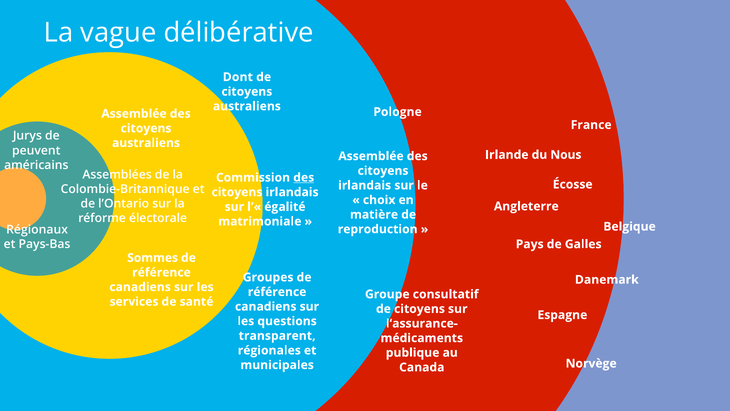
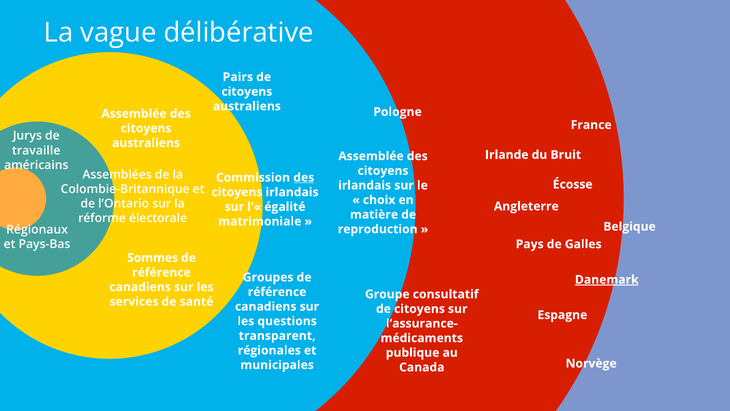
Dont: Dont -> Pairs
peuvent: peuvent -> travaille
Nous: Nous -> Bruit
Danemark underline: none -> present
